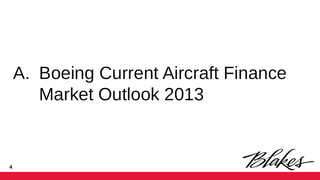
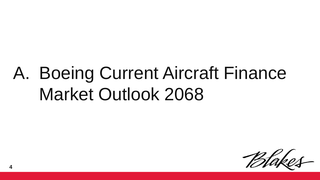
2013: 2013 -> 2068
